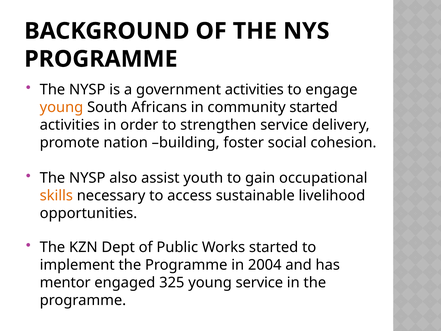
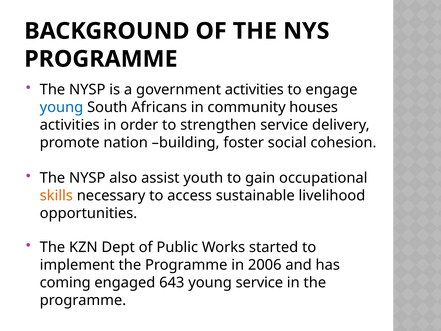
young at (61, 107) colour: orange -> blue
community started: started -> houses
2004: 2004 -> 2006
mentor: mentor -> coming
325: 325 -> 643
